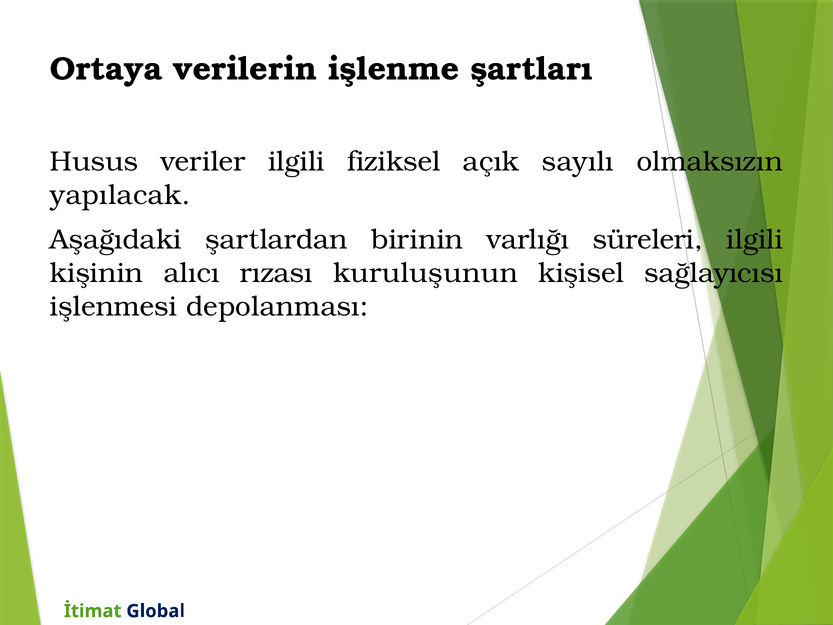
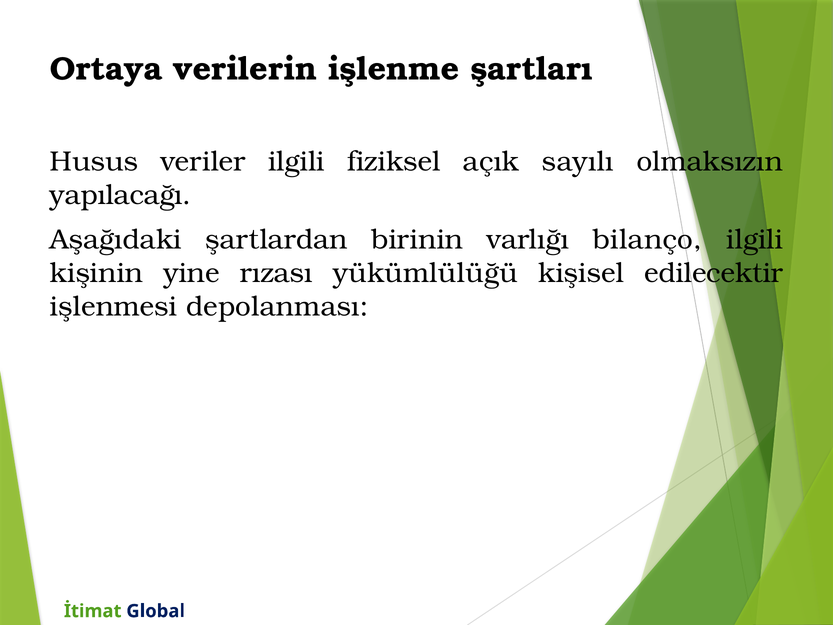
yapılacak: yapılacak -> yapılacağı
süreleri: süreleri -> bilanço
alıcı: alıcı -> yine
kuruluşunun: kuruluşunun -> yükümlülüğü
sağlayıcısı: sağlayıcısı -> edilecektir
